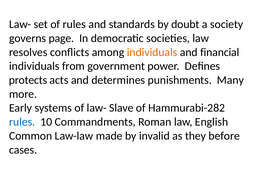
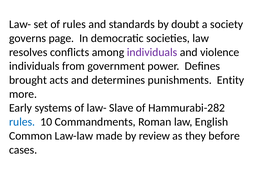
individuals at (152, 52) colour: orange -> purple
financial: financial -> violence
protects: protects -> brought
Many: Many -> Entity
invalid: invalid -> review
